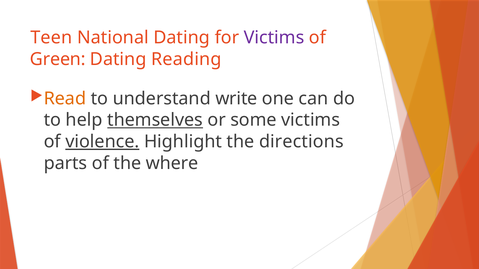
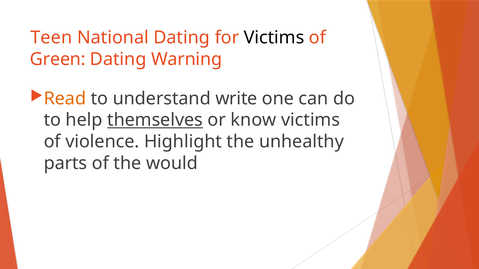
Victims at (274, 38) colour: purple -> black
Reading: Reading -> Warning
some: some -> know
violence underline: present -> none
directions: directions -> unhealthy
where: where -> would
